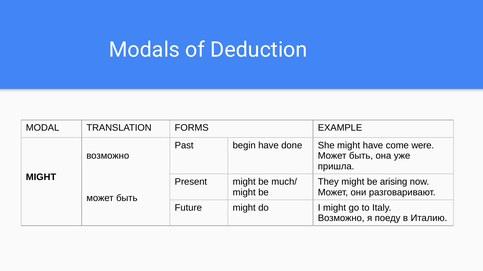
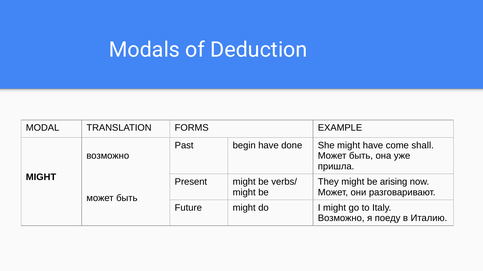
were: were -> shall
much/: much/ -> verbs/
